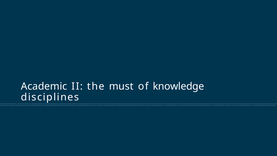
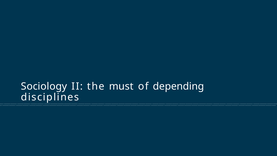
Academic: Academic -> Sociology
knowledge: knowledge -> depending
